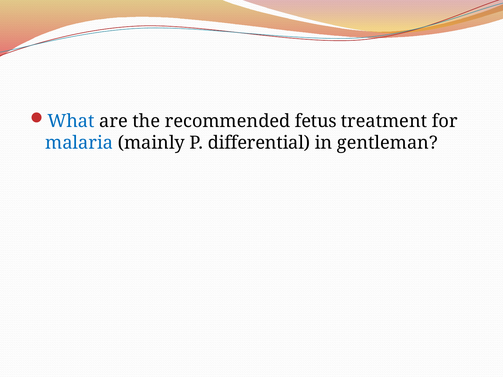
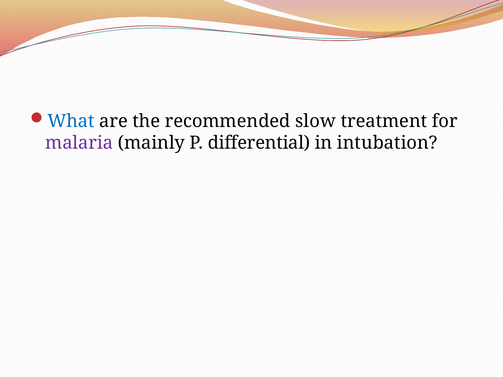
fetus: fetus -> slow
malaria colour: blue -> purple
gentleman: gentleman -> intubation
